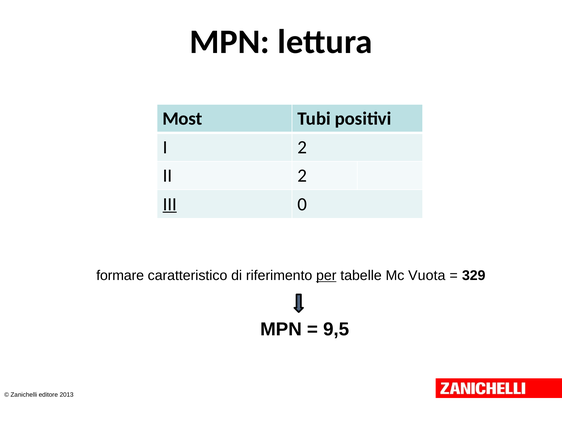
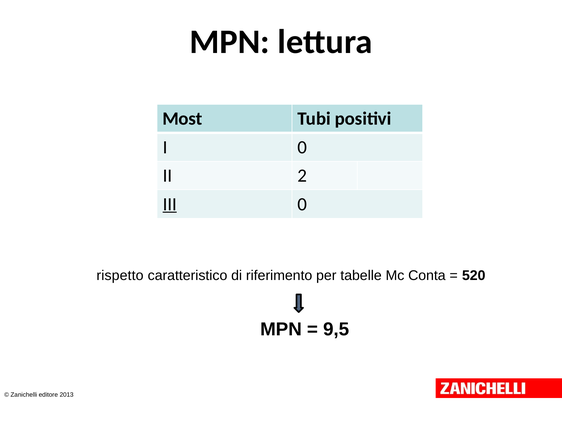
I 2: 2 -> 0
formare: formare -> rispetto
per underline: present -> none
Vuota: Vuota -> Conta
329: 329 -> 520
